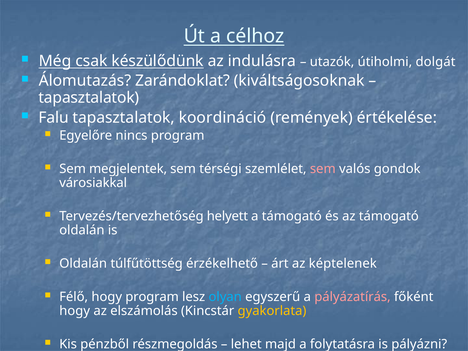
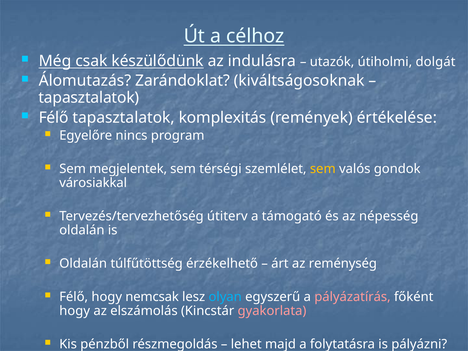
Falu at (54, 118): Falu -> Félő
koordináció: koordináció -> komplexitás
sem at (323, 169) colour: pink -> yellow
helyett: helyett -> útiterv
az támogató: támogató -> népesség
képtelenek: képtelenek -> reménység
hogy program: program -> nemcsak
gyakorlata colour: yellow -> pink
